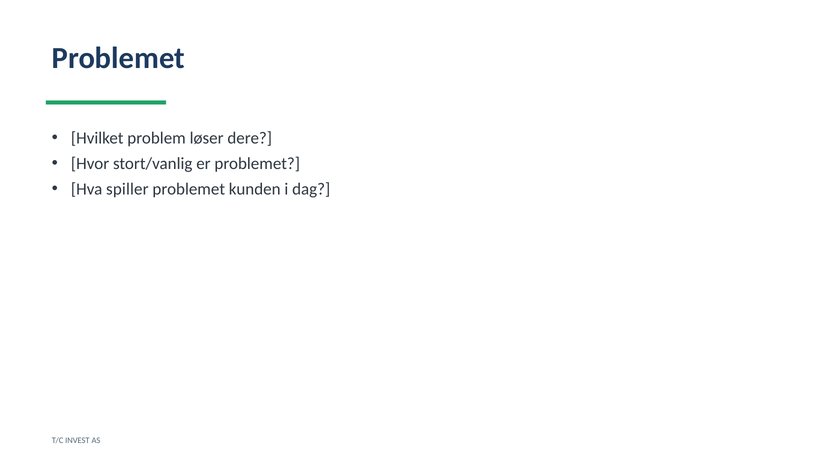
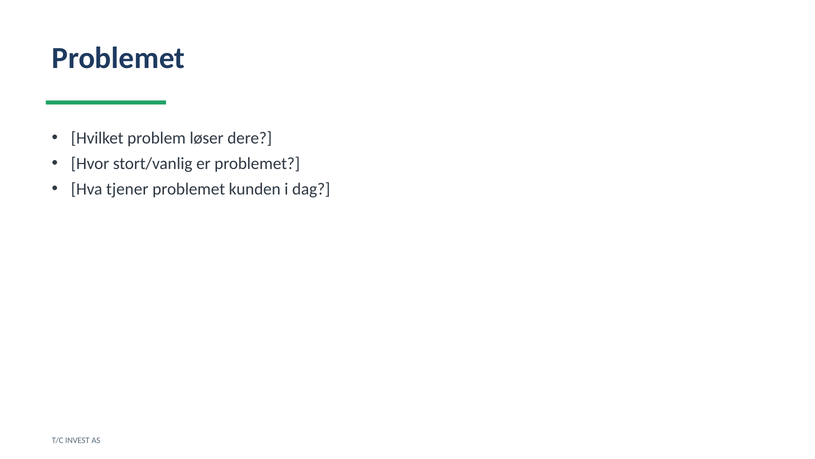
spiller: spiller -> tjener
